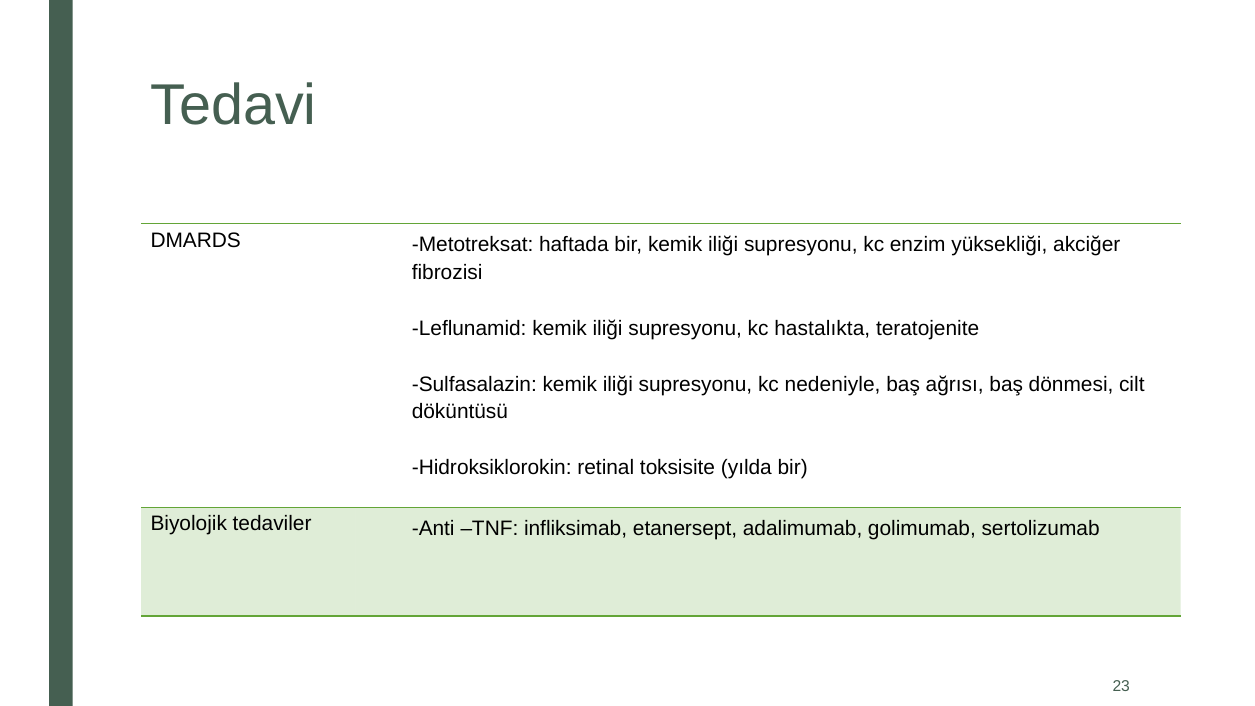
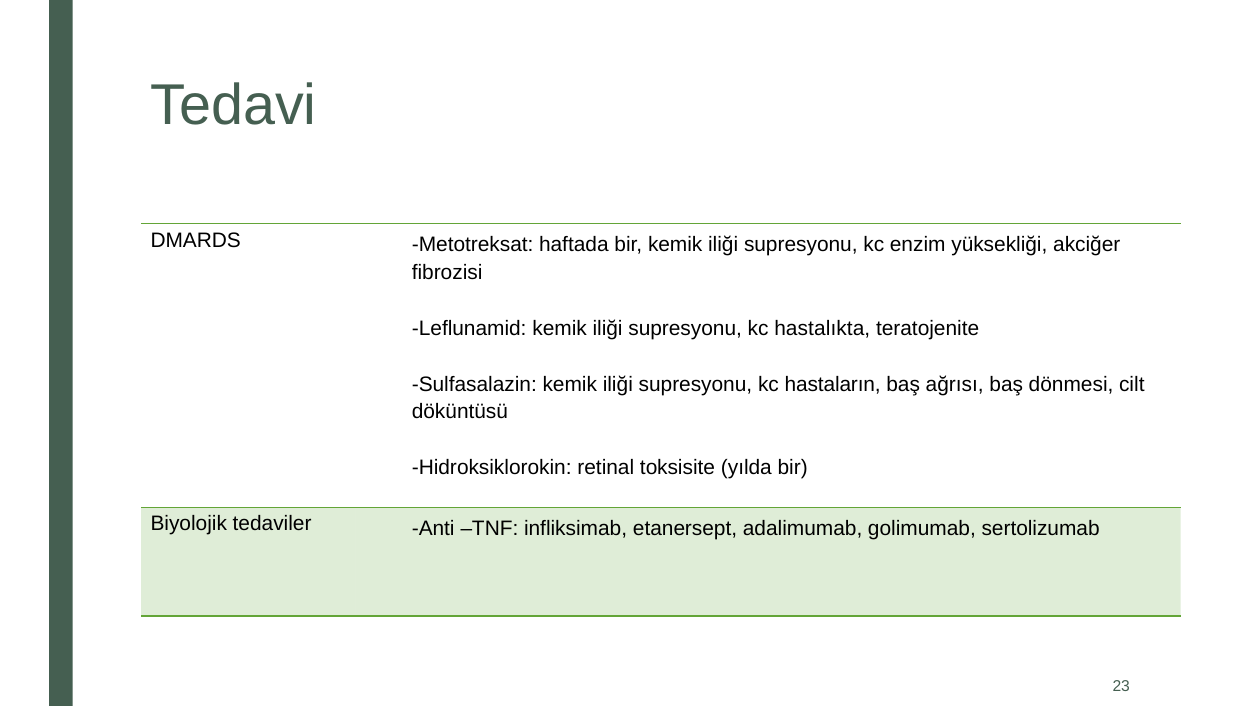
nedeniyle: nedeniyle -> hastaların
